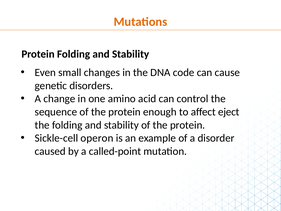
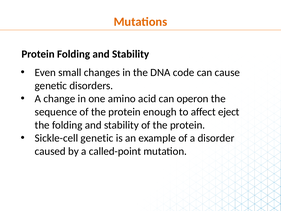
control: control -> operon
Sickle-cell operon: operon -> genetic
